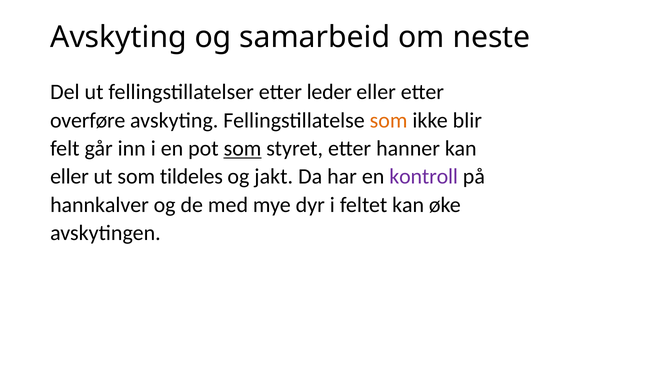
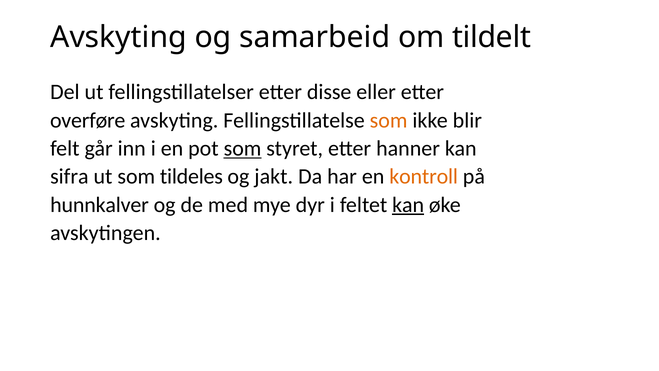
neste: neste -> tildelt
leder: leder -> disse
eller at (69, 177): eller -> sifra
kontroll colour: purple -> orange
hannkalver: hannkalver -> hunnkalver
kan at (408, 205) underline: none -> present
